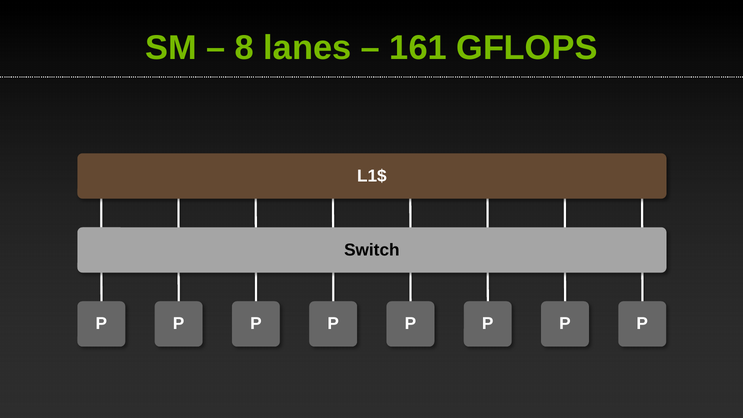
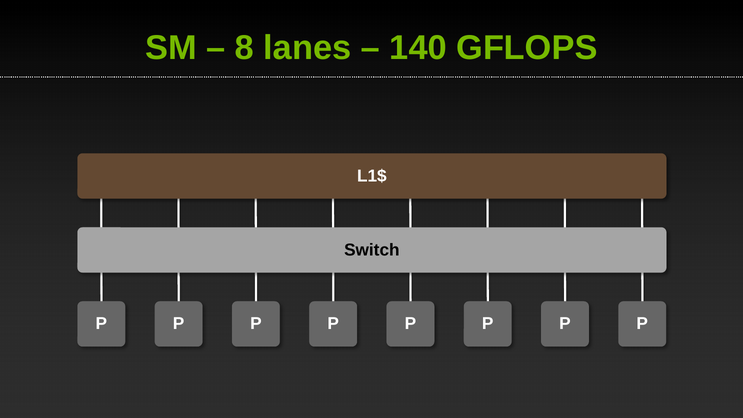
161: 161 -> 140
